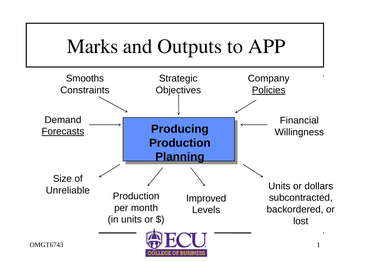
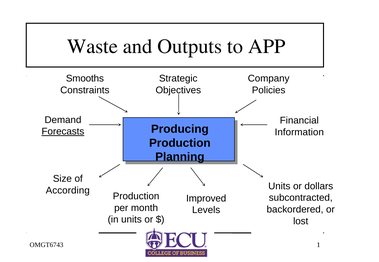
Marks: Marks -> Waste
Policies underline: present -> none
Willingness: Willingness -> Information
Unreliable: Unreliable -> According
